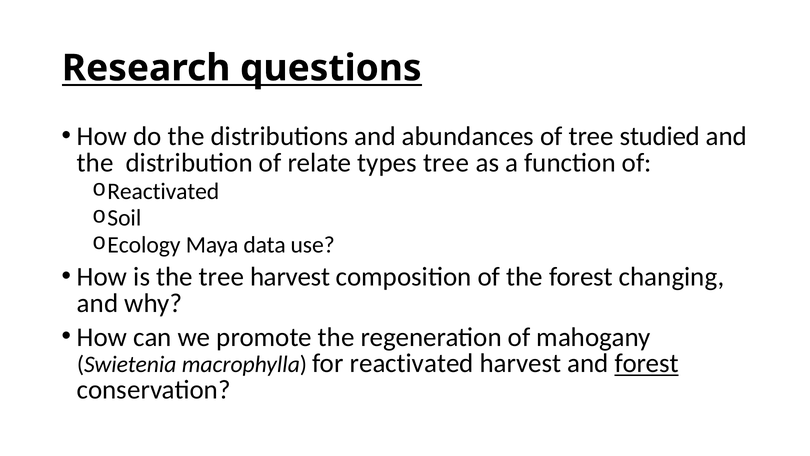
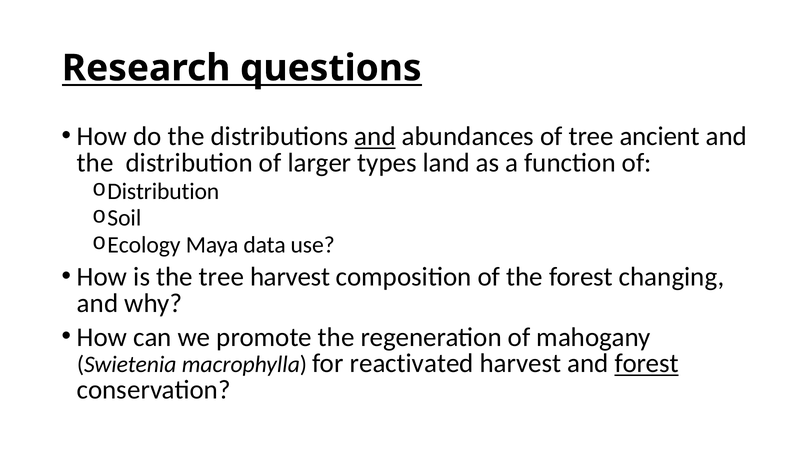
and at (375, 136) underline: none -> present
studied: studied -> ancient
relate: relate -> larger
types tree: tree -> land
Reactivated at (163, 191): Reactivated -> Distribution
